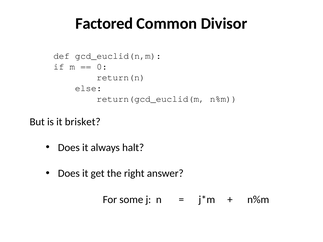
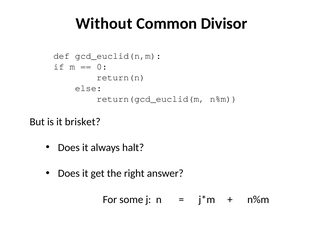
Factored: Factored -> Without
